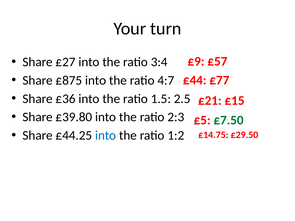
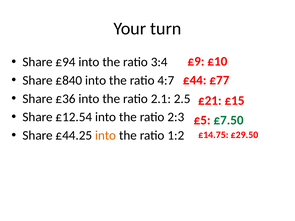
£27: £27 -> £94
£57: £57 -> £10
£875: £875 -> £840
1.5: 1.5 -> 2.1
£39.80: £39.80 -> £12.54
into at (106, 136) colour: blue -> orange
